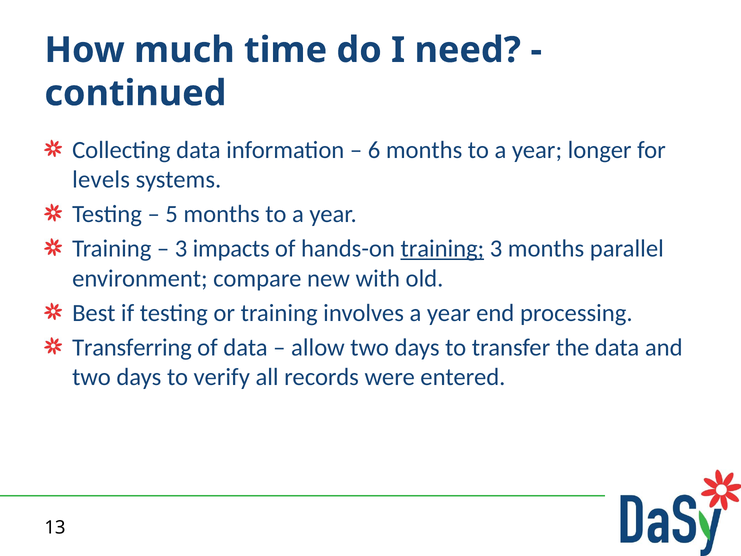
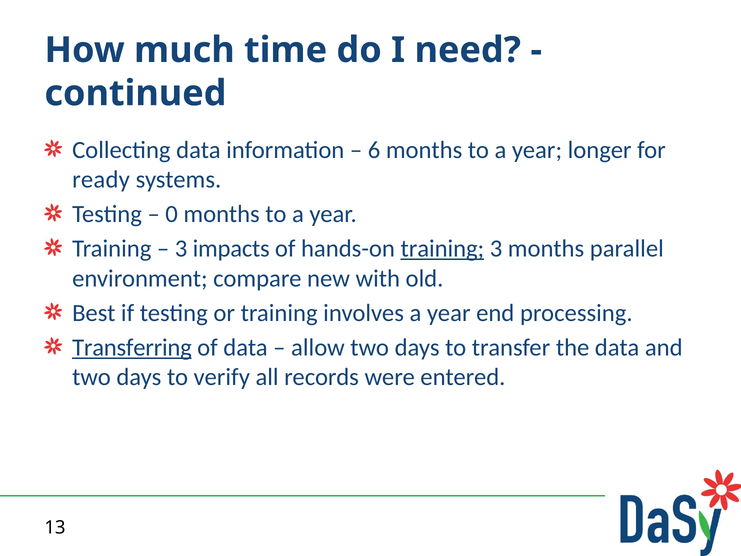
levels: levels -> ready
5: 5 -> 0
Transferring underline: none -> present
